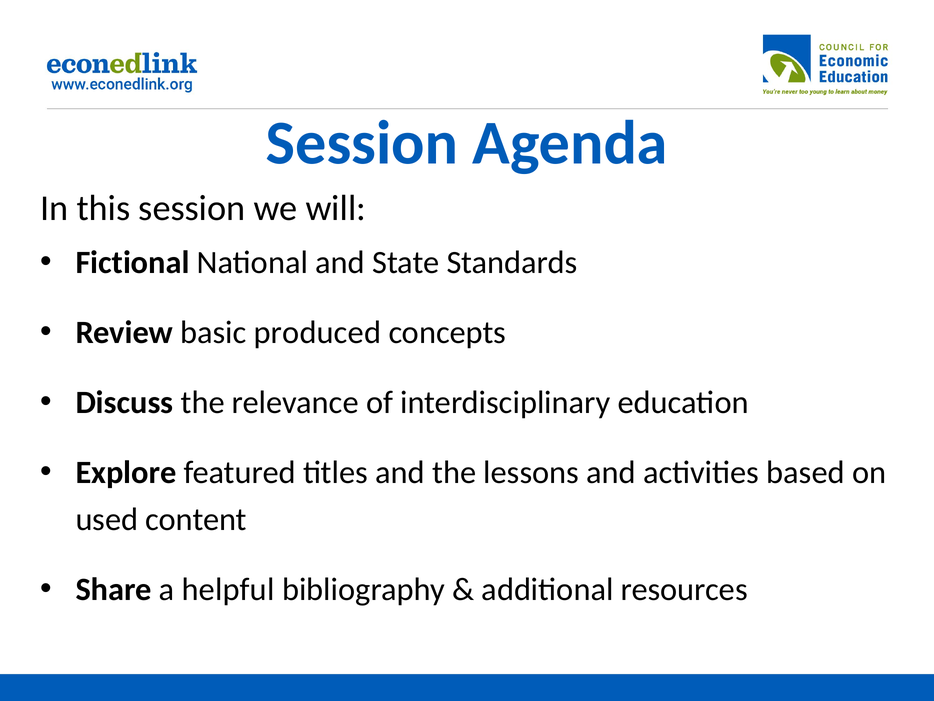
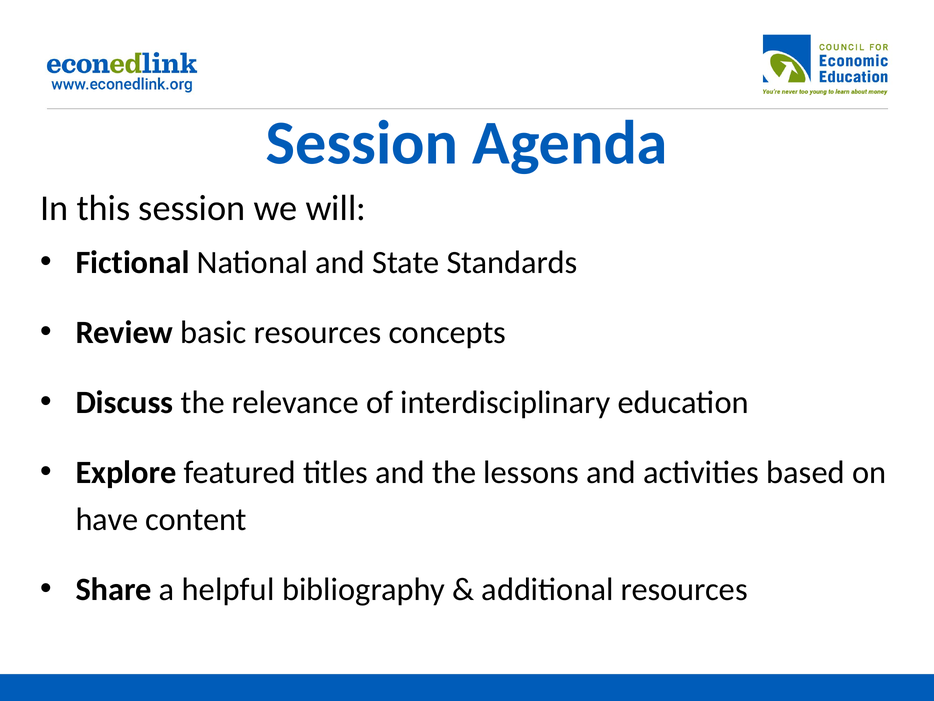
basic produced: produced -> resources
used: used -> have
